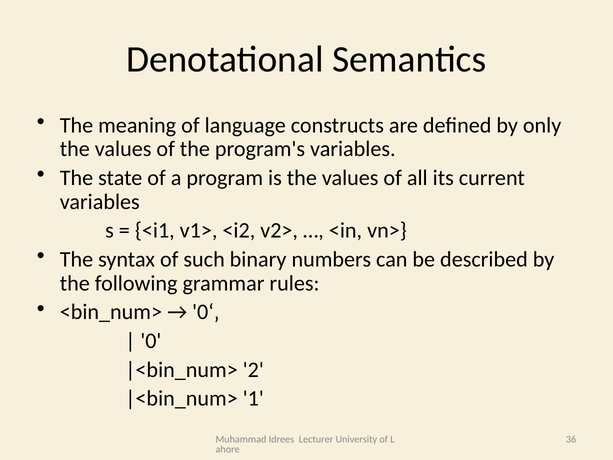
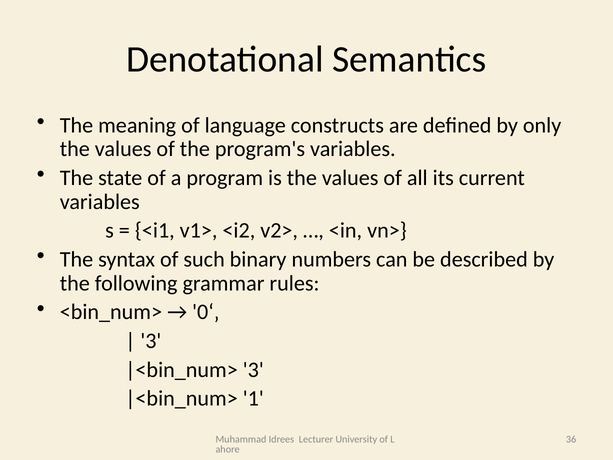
0 at (151, 341): 0 -> 3
2 at (253, 370): 2 -> 3
